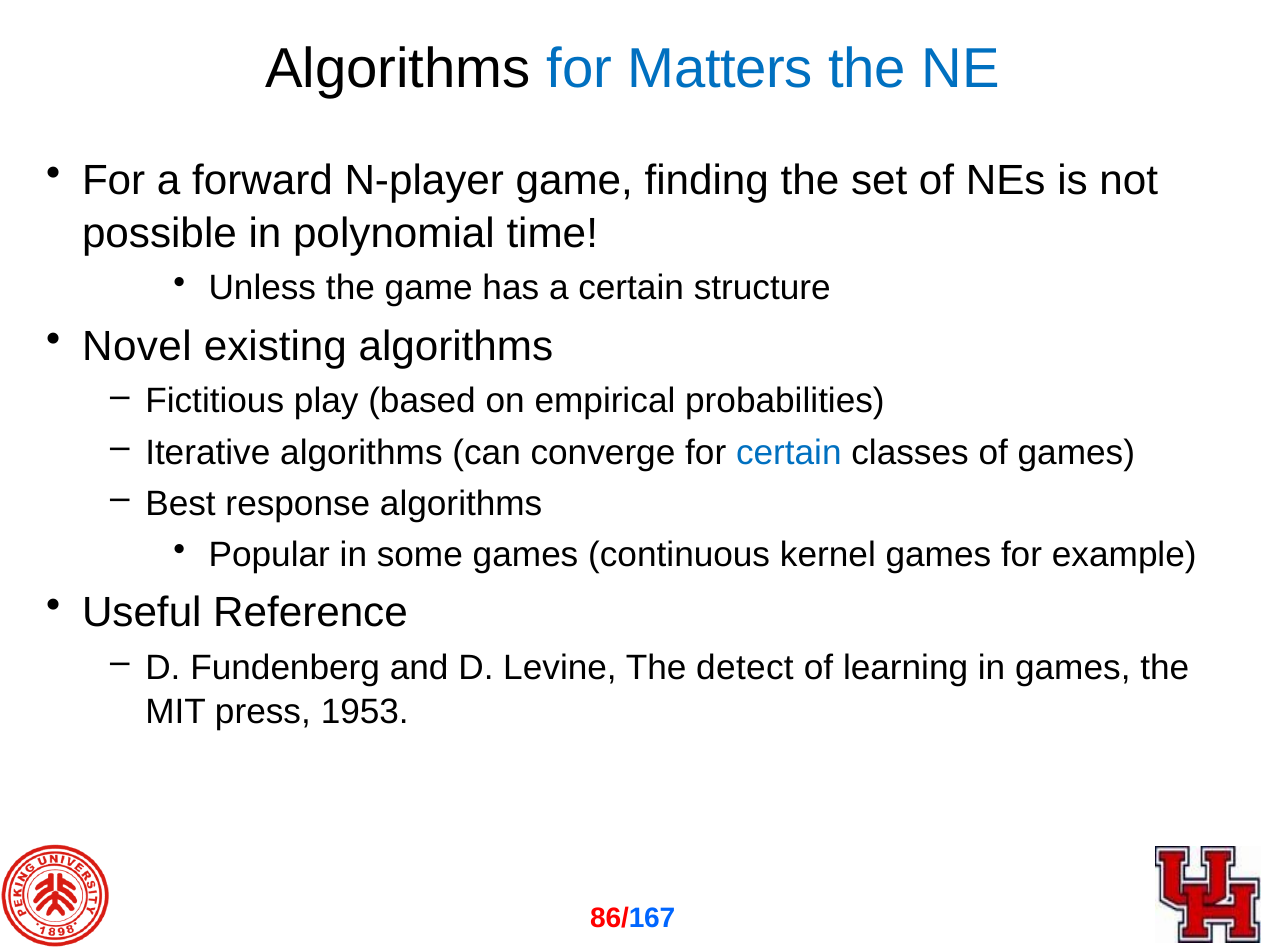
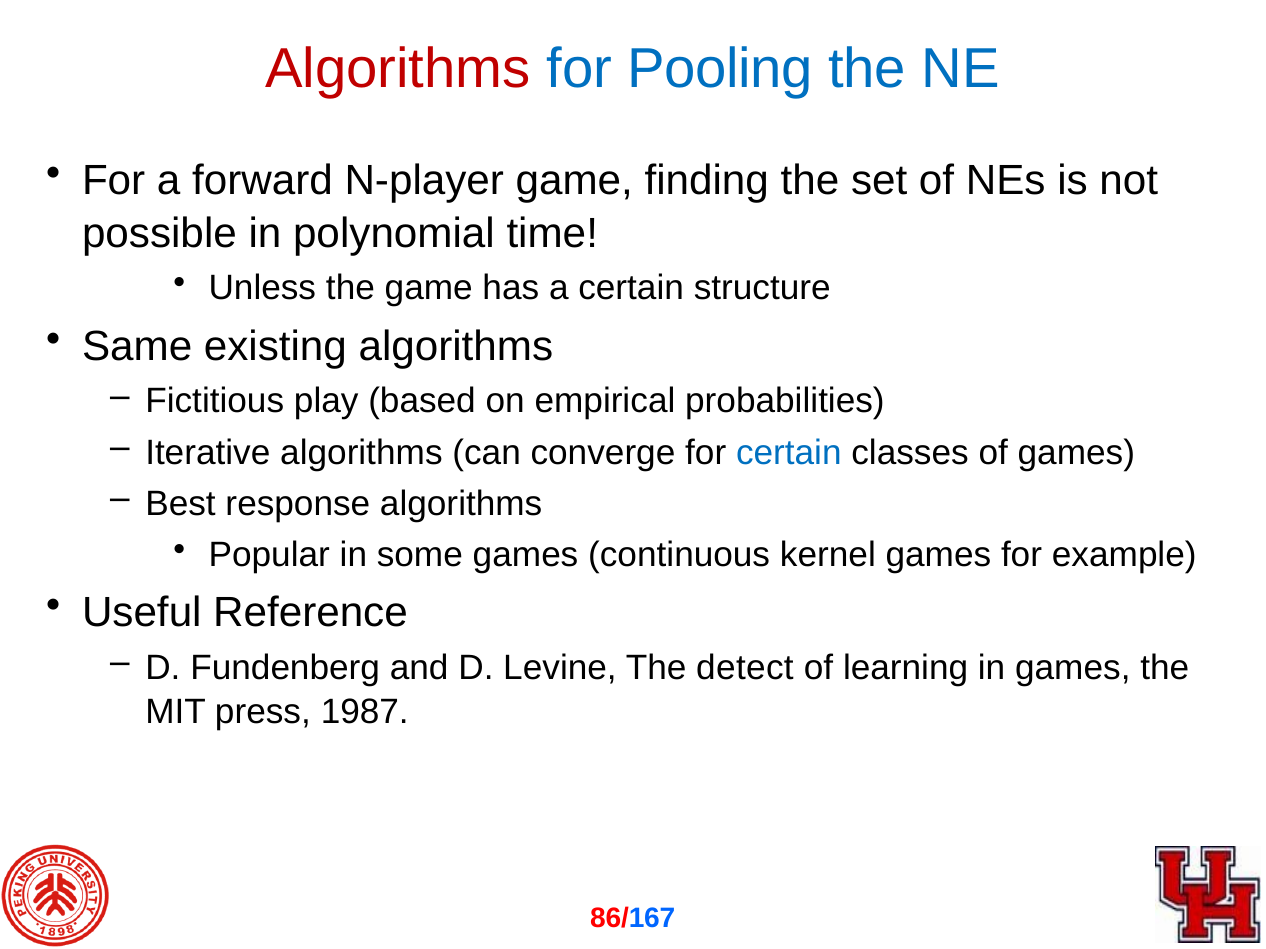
Algorithms at (398, 69) colour: black -> red
Matters: Matters -> Pooling
Novel: Novel -> Same
1953: 1953 -> 1987
